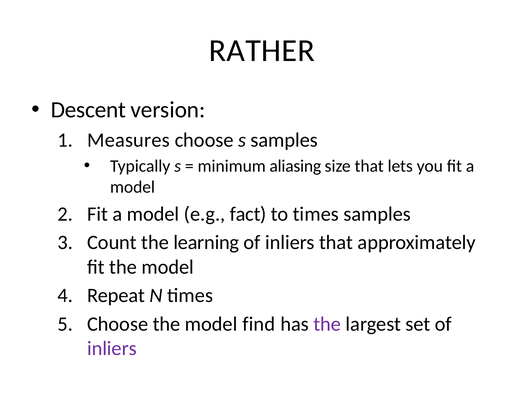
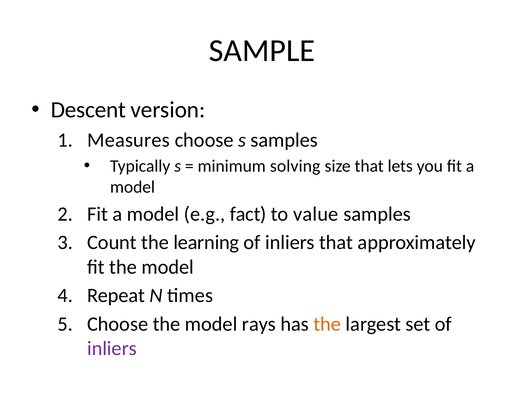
RATHER: RATHER -> SAMPLE
aliasing: aliasing -> solving
to times: times -> value
find: find -> rays
the at (327, 324) colour: purple -> orange
